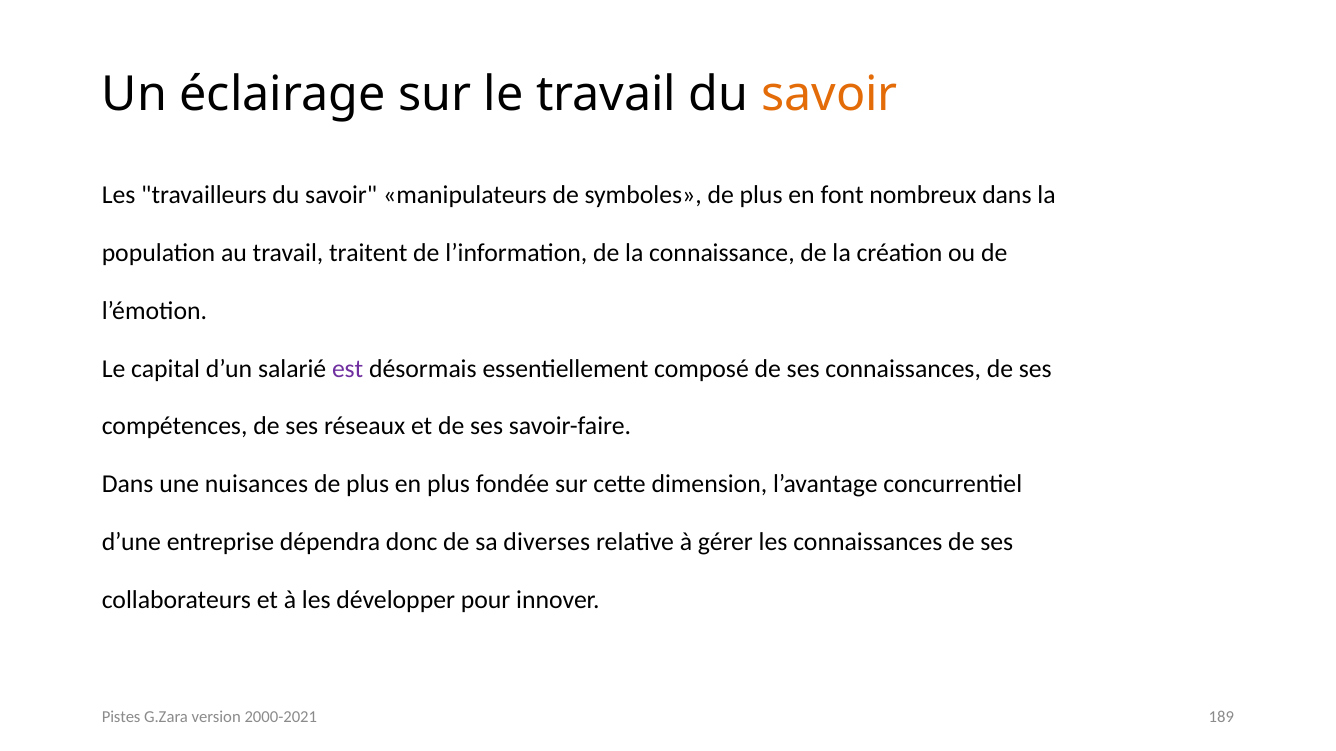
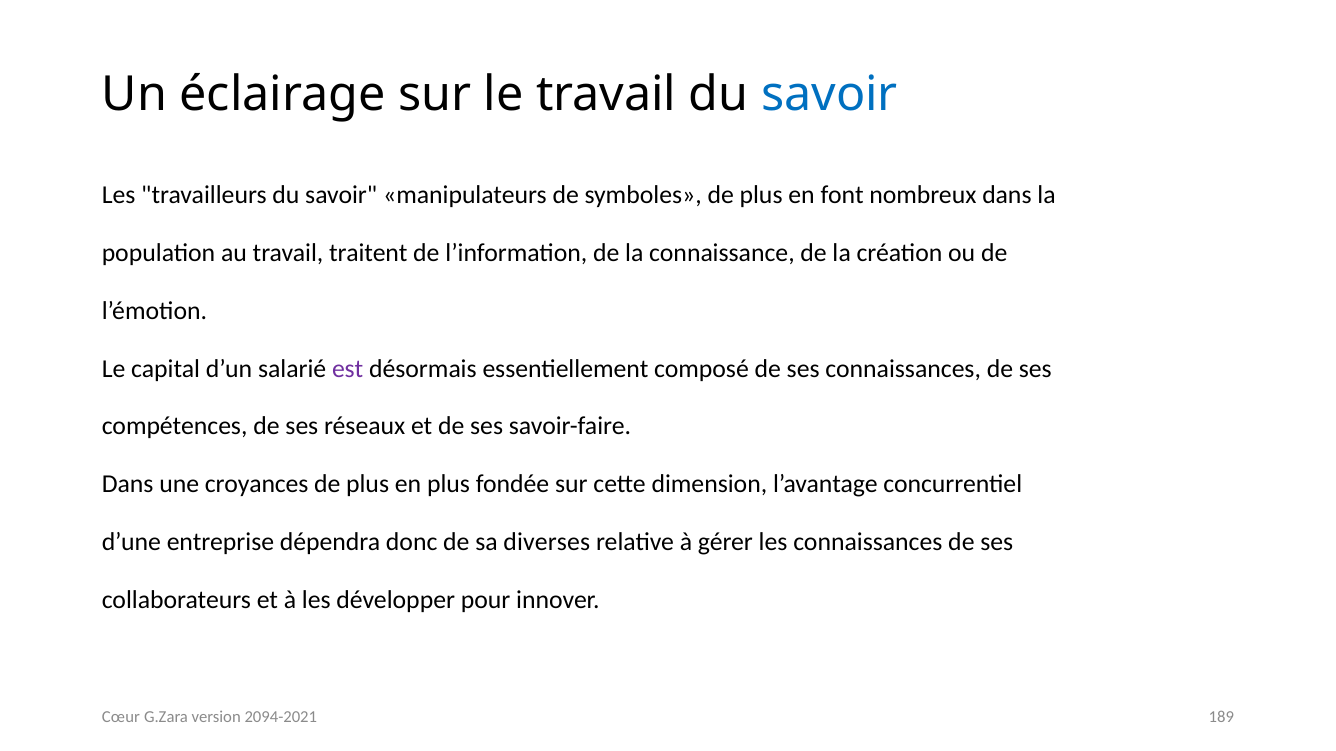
savoir at (830, 94) colour: orange -> blue
nuisances: nuisances -> croyances
Pistes: Pistes -> Cœur
2000-2021: 2000-2021 -> 2094-2021
